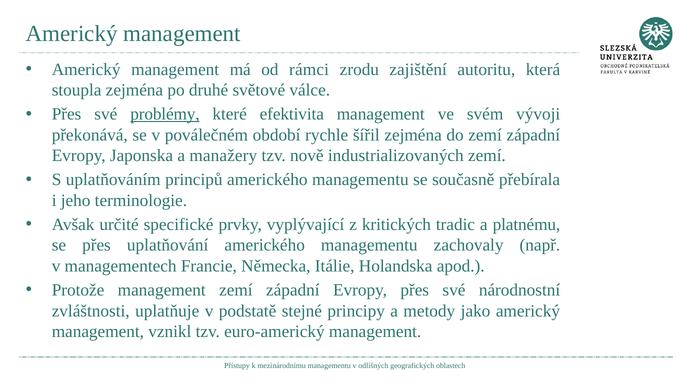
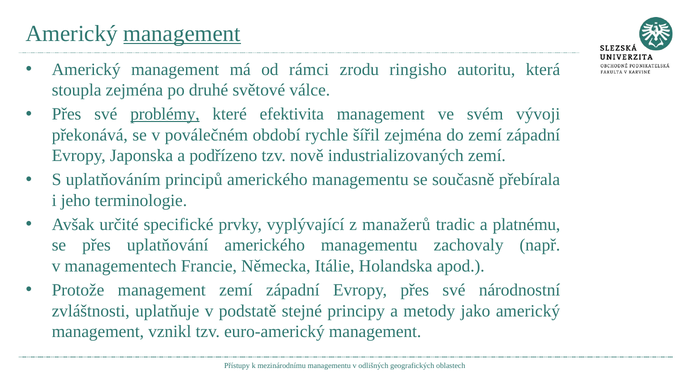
management at (182, 34) underline: none -> present
zajištění: zajištění -> ringisho
manažery: manažery -> podřízeno
kritických: kritických -> manažerů
